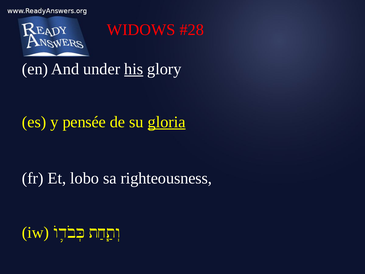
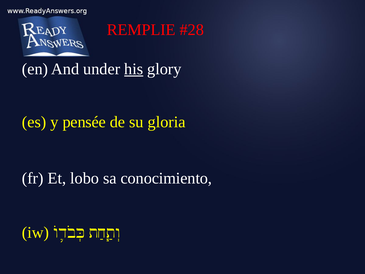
WIDOWS: WIDOWS -> REMPLIE
gloria underline: present -> none
righteousness: righteousness -> conocimiento
